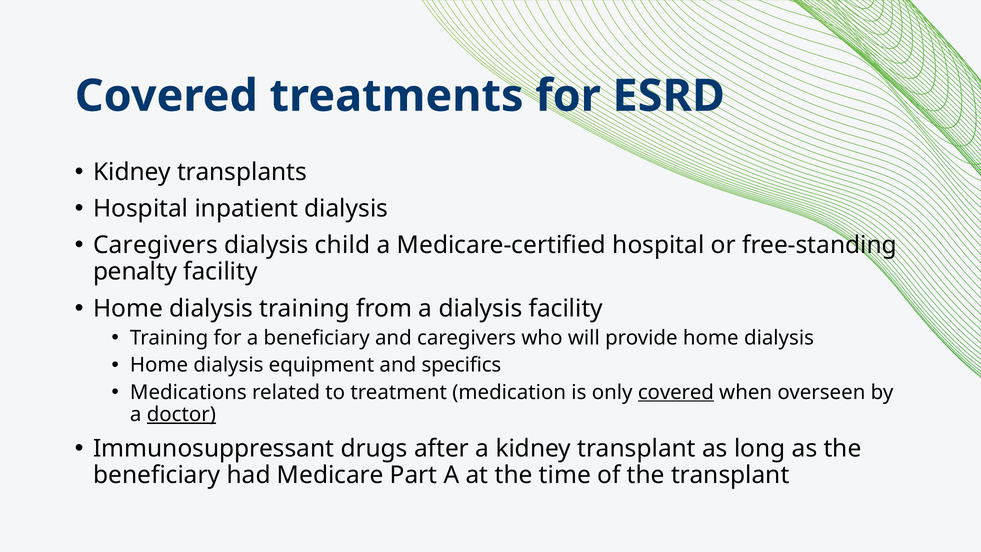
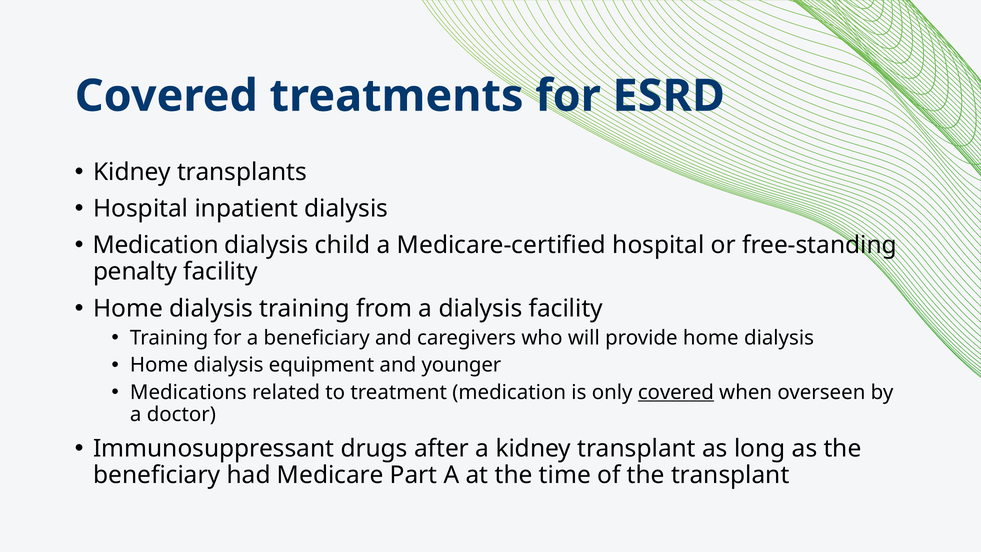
Caregivers at (156, 245): Caregivers -> Medication
specifics: specifics -> younger
doctor underline: present -> none
